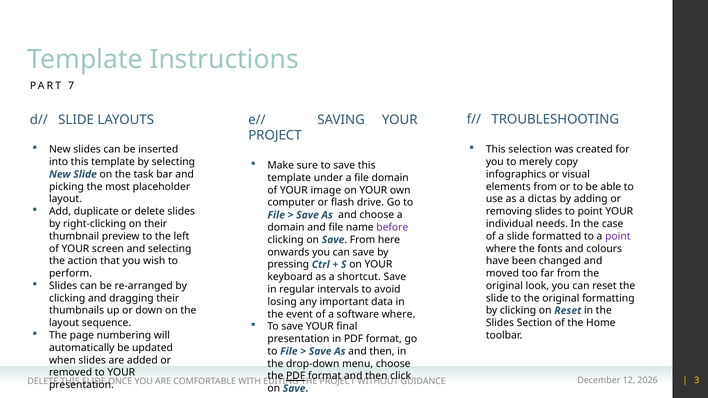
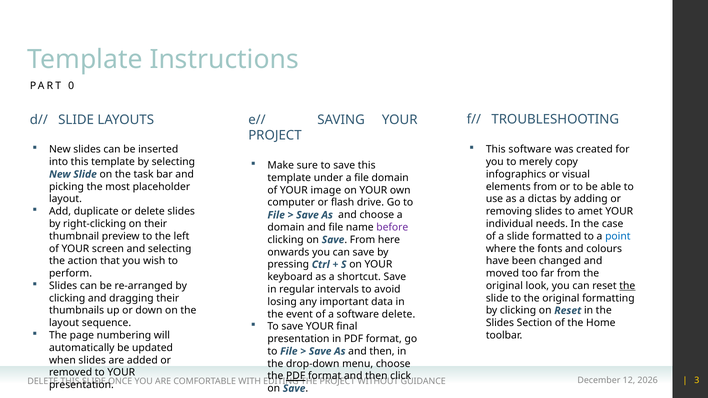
7: 7 -> 0
This selection: selection -> software
to point: point -> amet
point at (618, 236) colour: purple -> blue
the at (627, 286) underline: none -> present
software where: where -> delete
